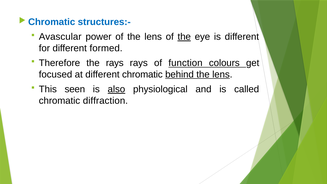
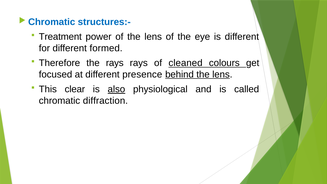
Avascular: Avascular -> Treatment
the at (184, 37) underline: present -> none
function: function -> cleaned
different chromatic: chromatic -> presence
seen: seen -> clear
